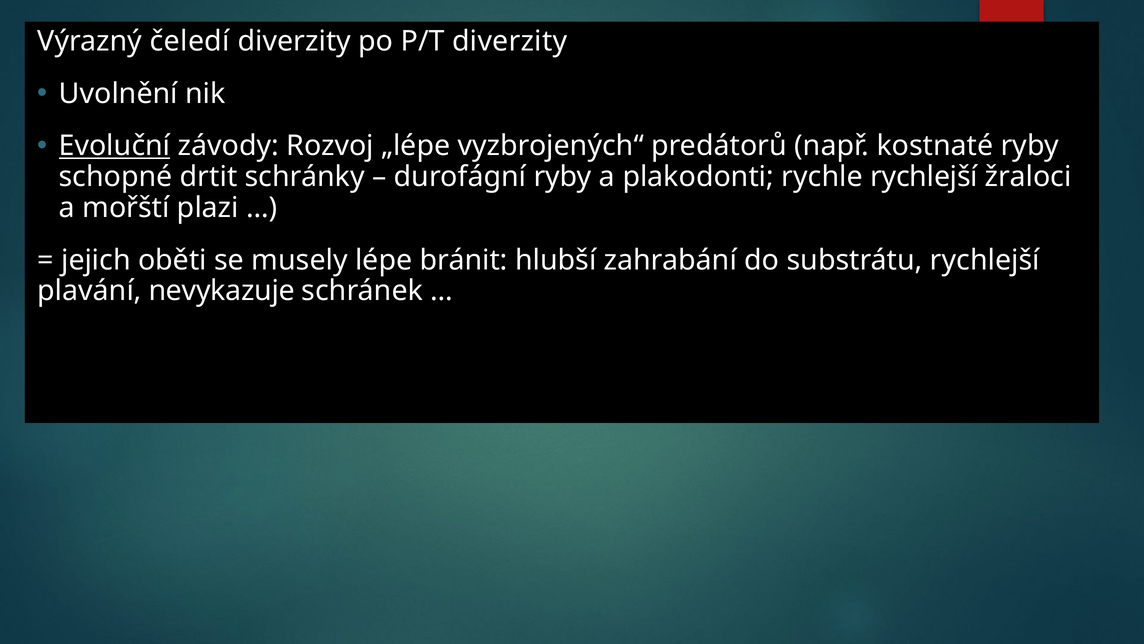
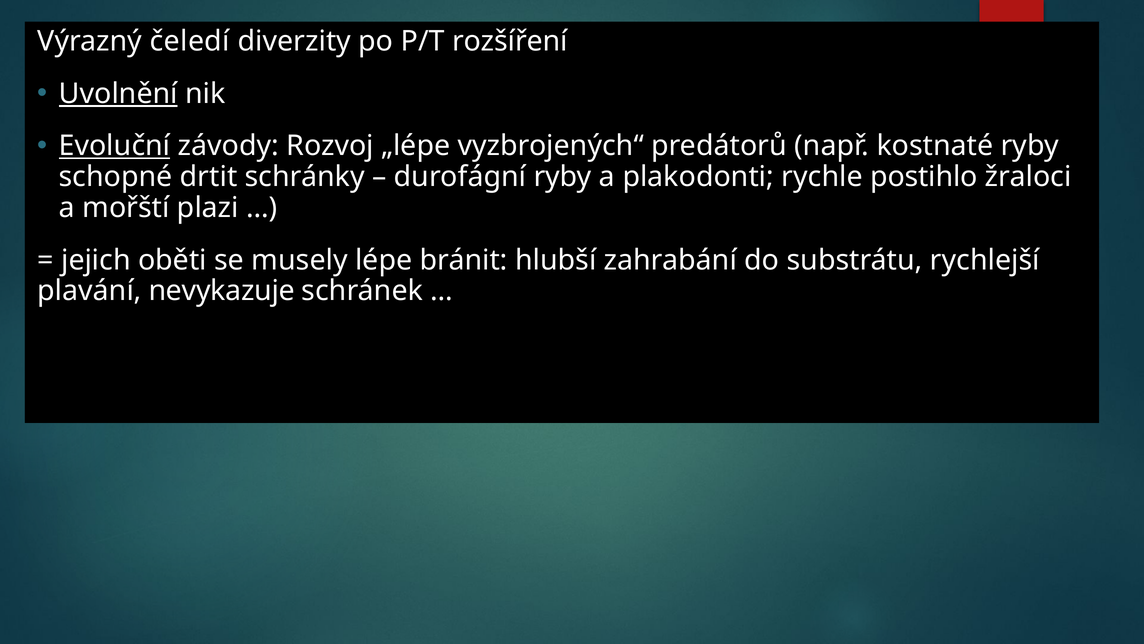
P/T diverzity: diverzity -> rozšíření
Uvolnění underline: none -> present
rychle rychlejší: rychlejší -> postihlo
